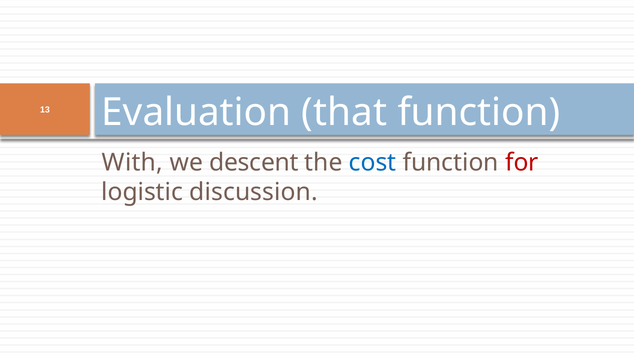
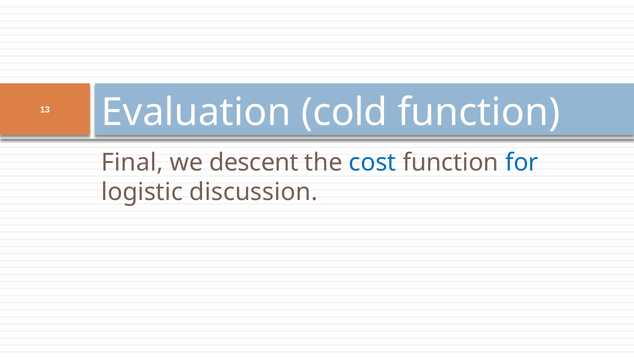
that: that -> cold
With: With -> Final
for colour: red -> blue
